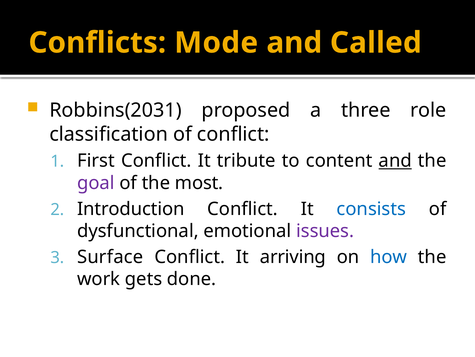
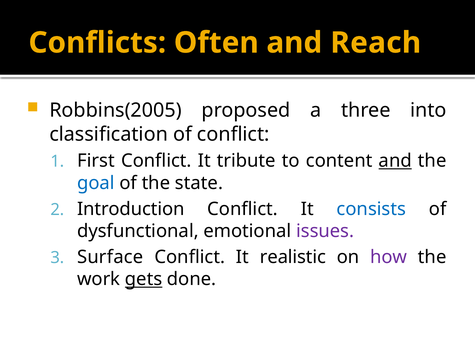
Mode: Mode -> Often
Called: Called -> Reach
Robbins(2031: Robbins(2031 -> Robbins(2005
role: role -> into
goal colour: purple -> blue
most: most -> state
arriving: arriving -> realistic
how colour: blue -> purple
gets underline: none -> present
